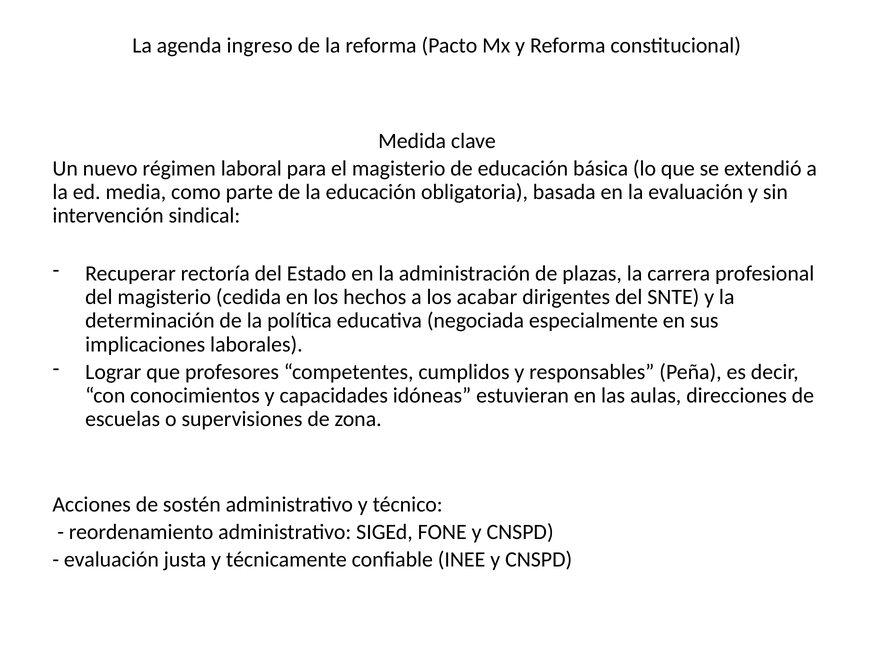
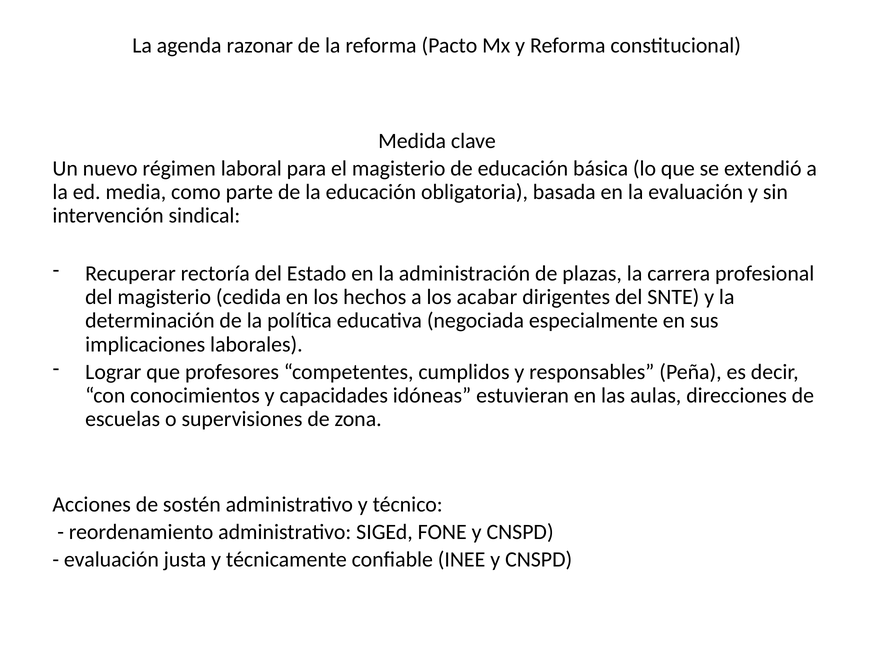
ingreso: ingreso -> razonar
